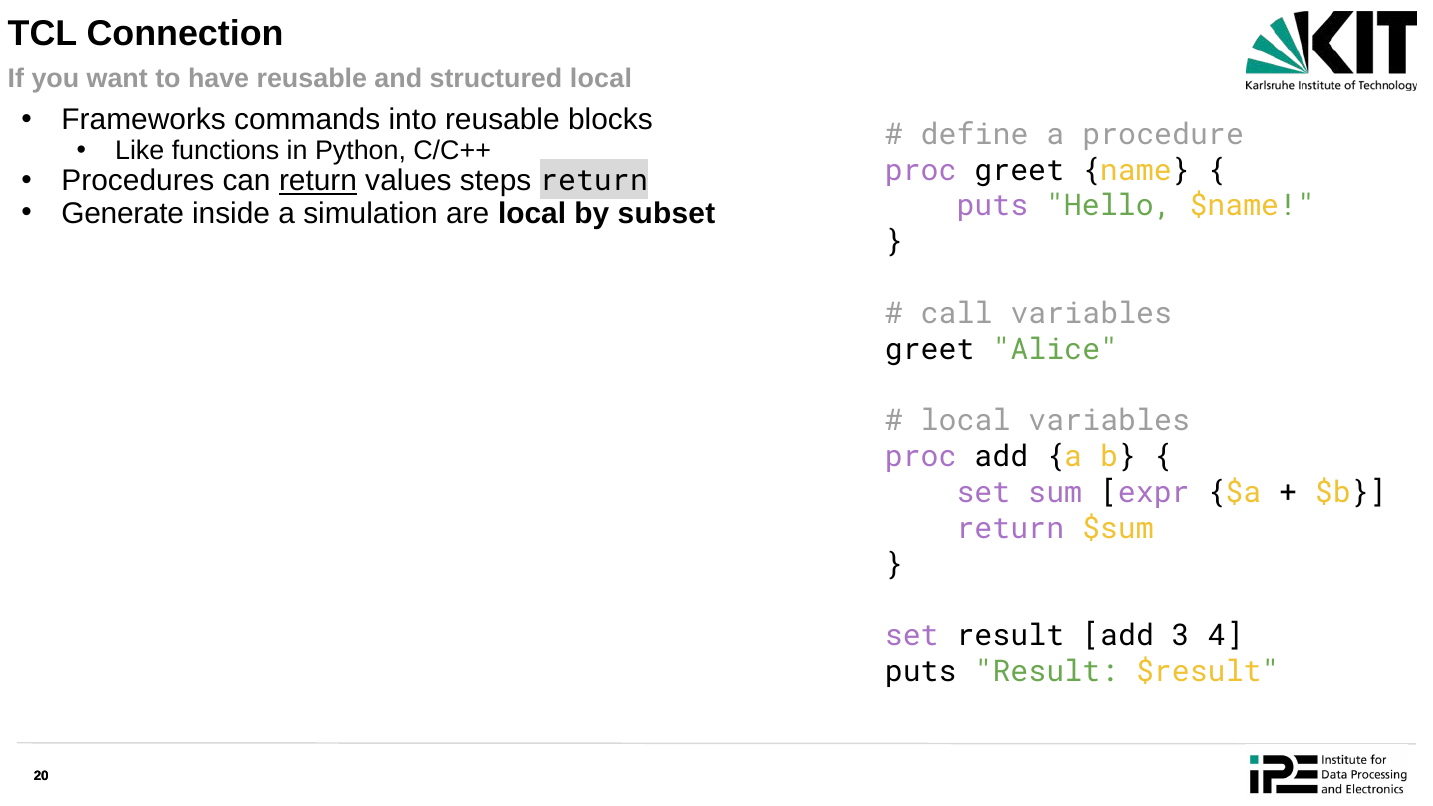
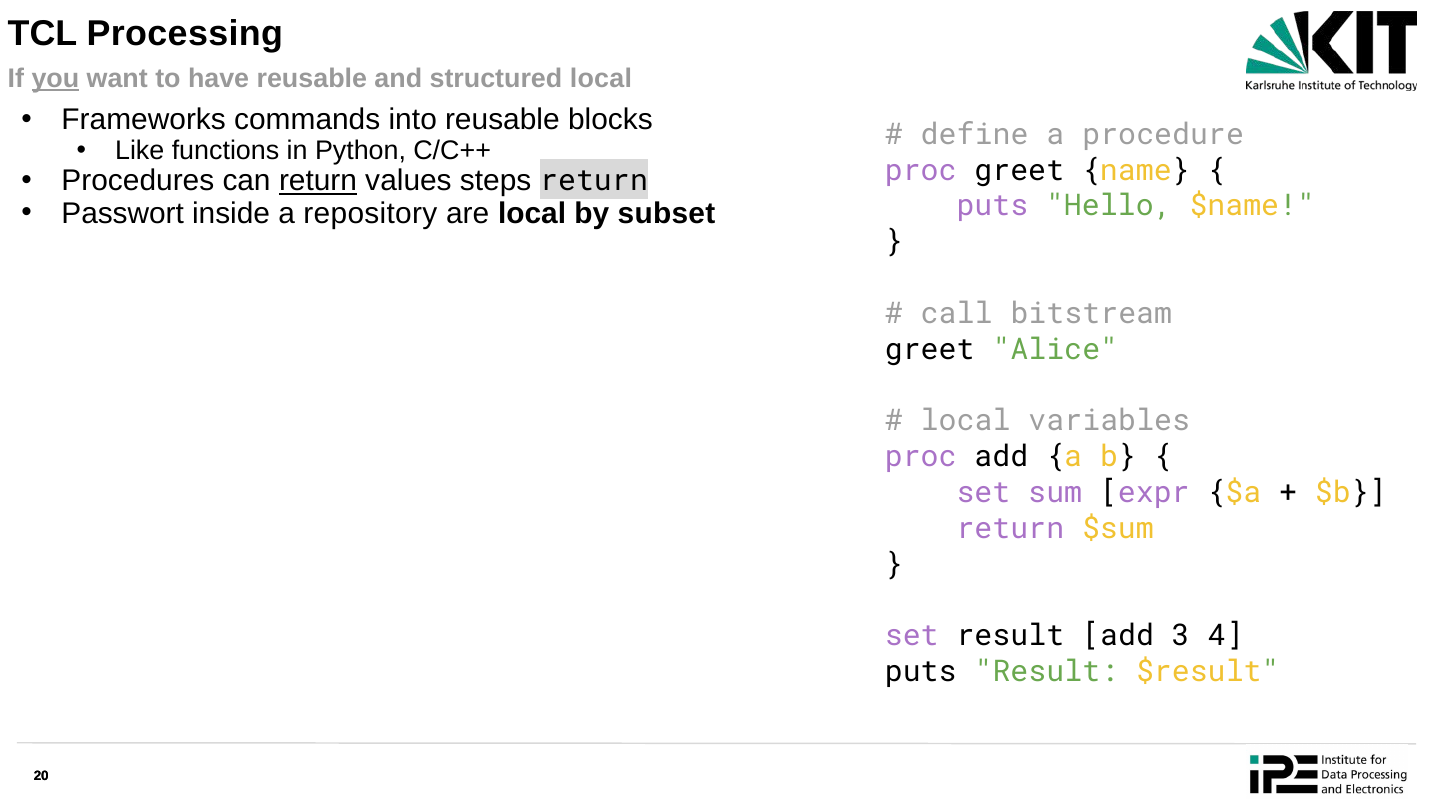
Connection: Connection -> Processing
you underline: none -> present
Generate: Generate -> Passwort
simulation: simulation -> repository
call variables: variables -> bitstream
